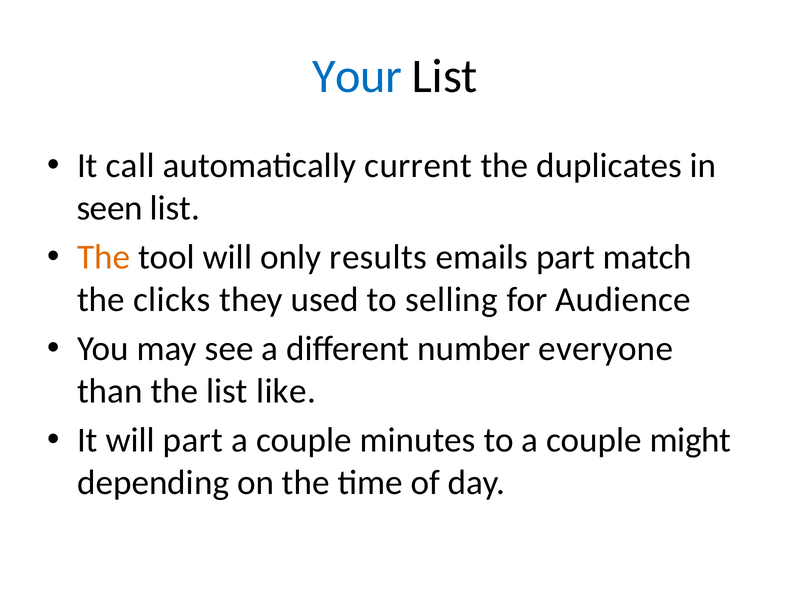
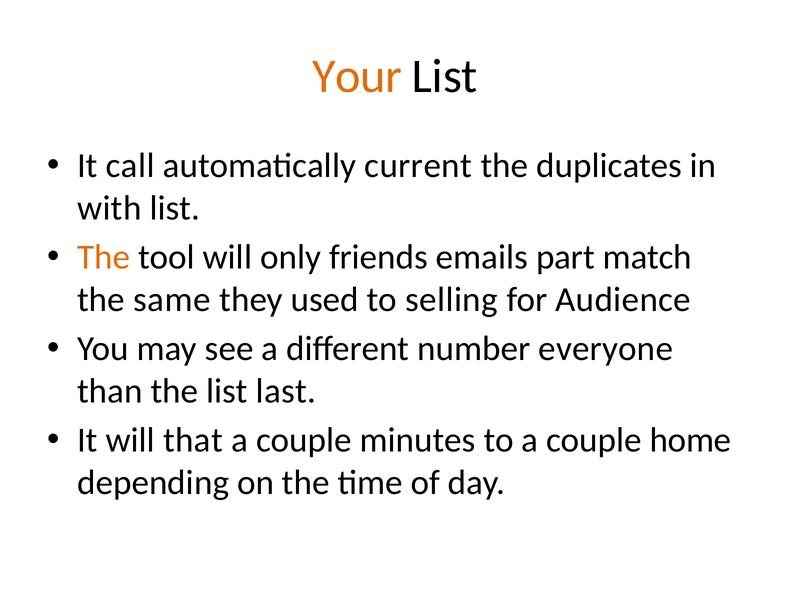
Your colour: blue -> orange
seen: seen -> with
results: results -> friends
clicks: clicks -> same
like: like -> last
will part: part -> that
might: might -> home
